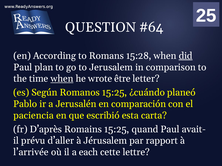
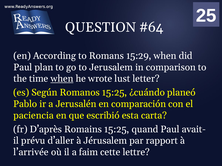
15:28: 15:28 -> 15:29
did underline: present -> none
être: être -> lust
each: each -> faim
